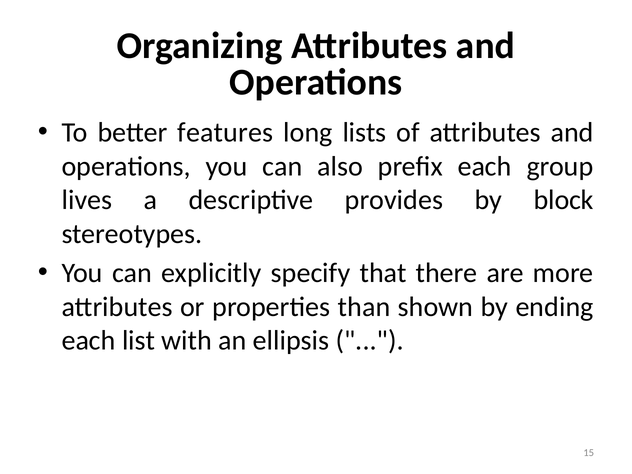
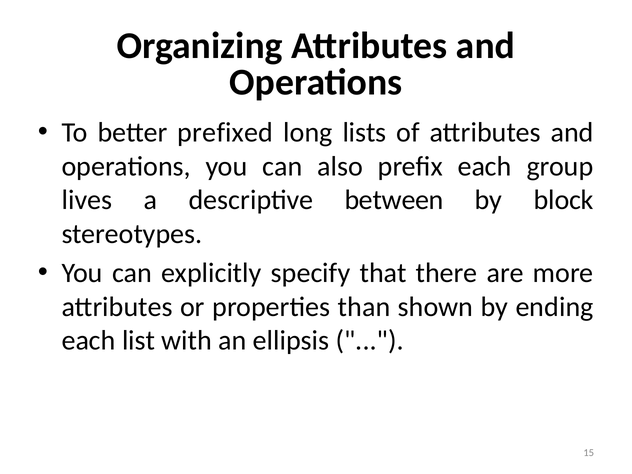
features: features -> prefixed
provides: provides -> between
